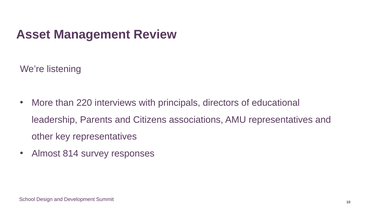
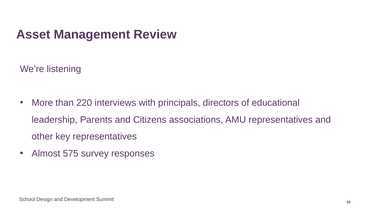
814: 814 -> 575
